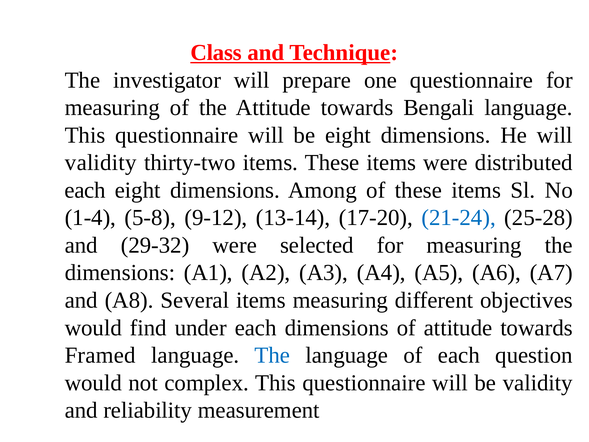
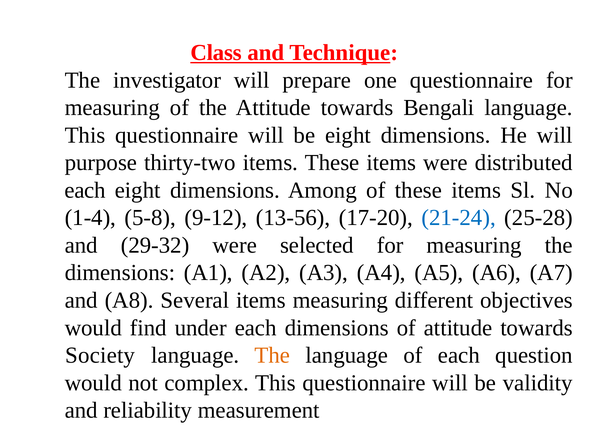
validity at (101, 163): validity -> purpose
13-14: 13-14 -> 13-56
Framed: Framed -> Society
The at (272, 355) colour: blue -> orange
